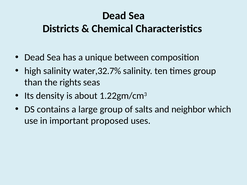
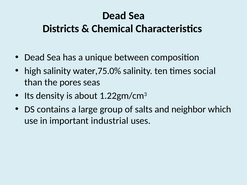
water,32.7%: water,32.7% -> water,75.0%
times group: group -> social
rights: rights -> pores
proposed: proposed -> industrial
